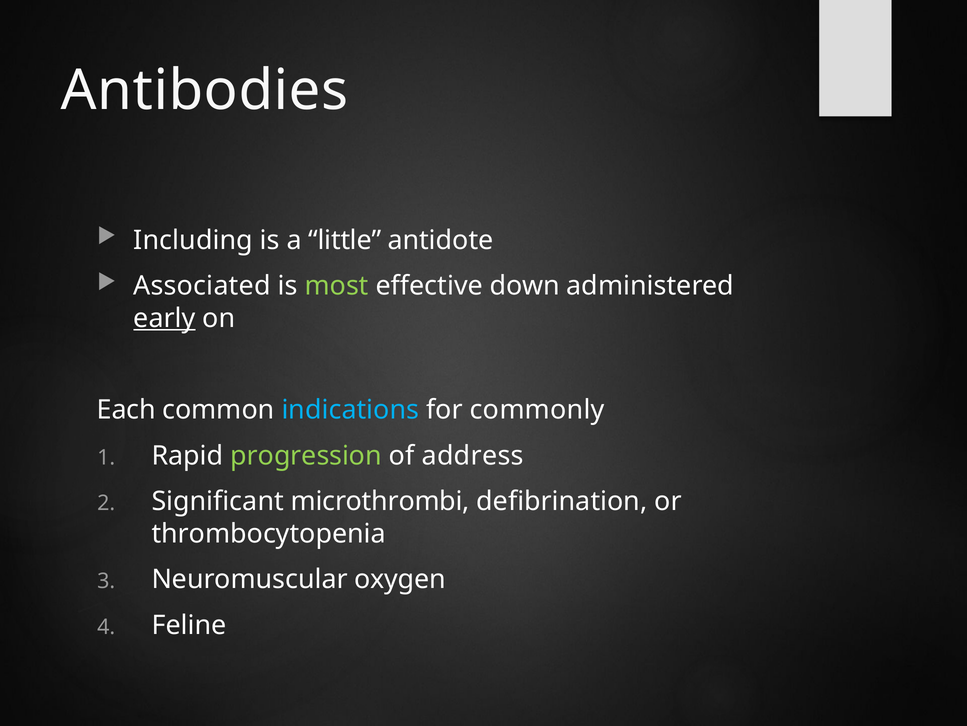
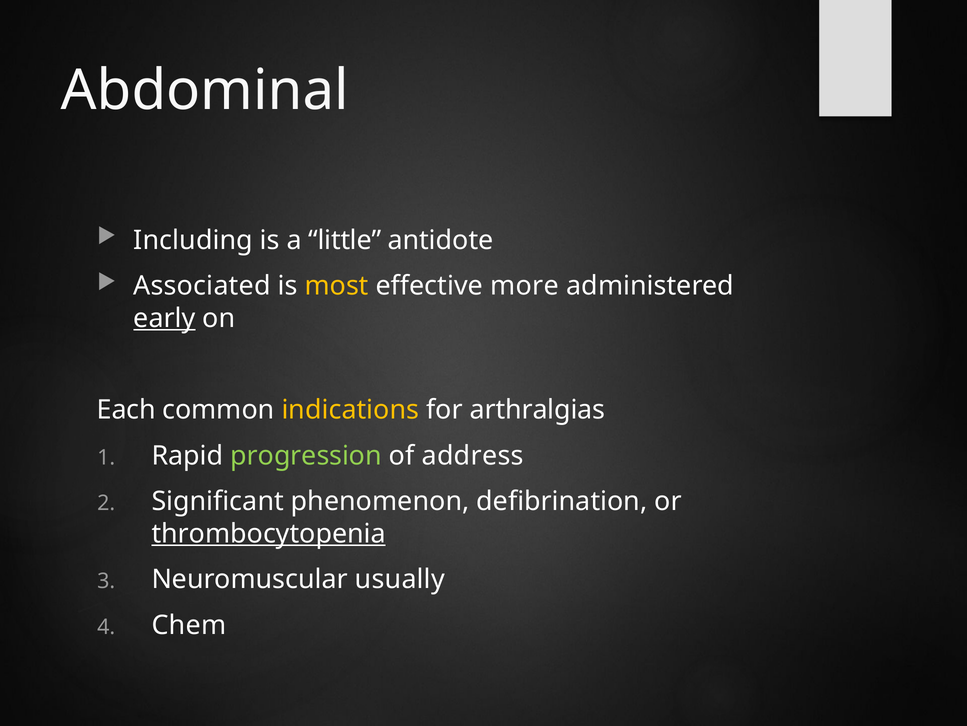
Antibodies: Antibodies -> Abdominal
most colour: light green -> yellow
down: down -> more
indications colour: light blue -> yellow
commonly: commonly -> arthralgias
microthrombi: microthrombi -> phenomenon
thrombocytopenia underline: none -> present
oxygen: oxygen -> usually
Feline: Feline -> Chem
